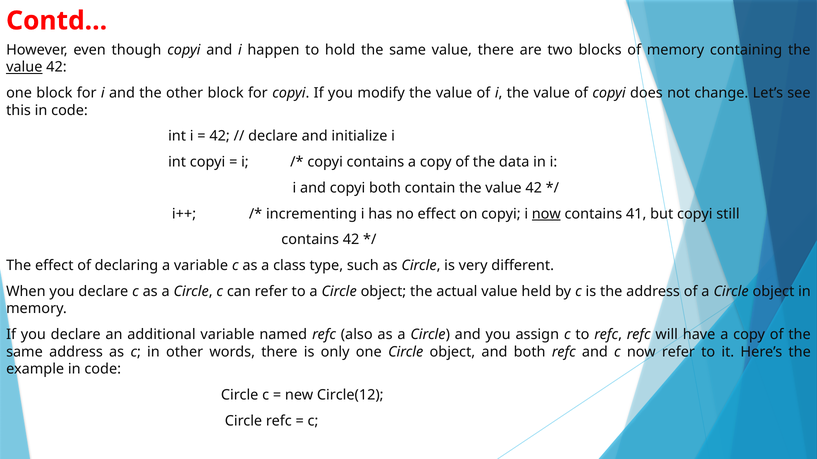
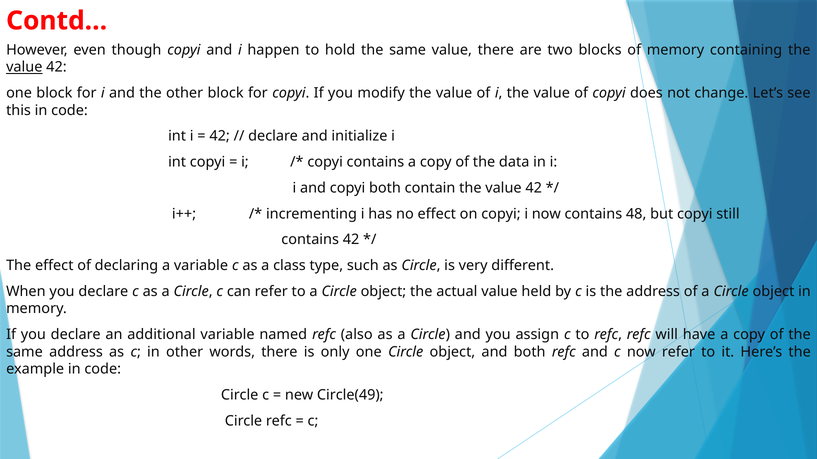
now at (546, 214) underline: present -> none
41: 41 -> 48
Circle(12: Circle(12 -> Circle(49
